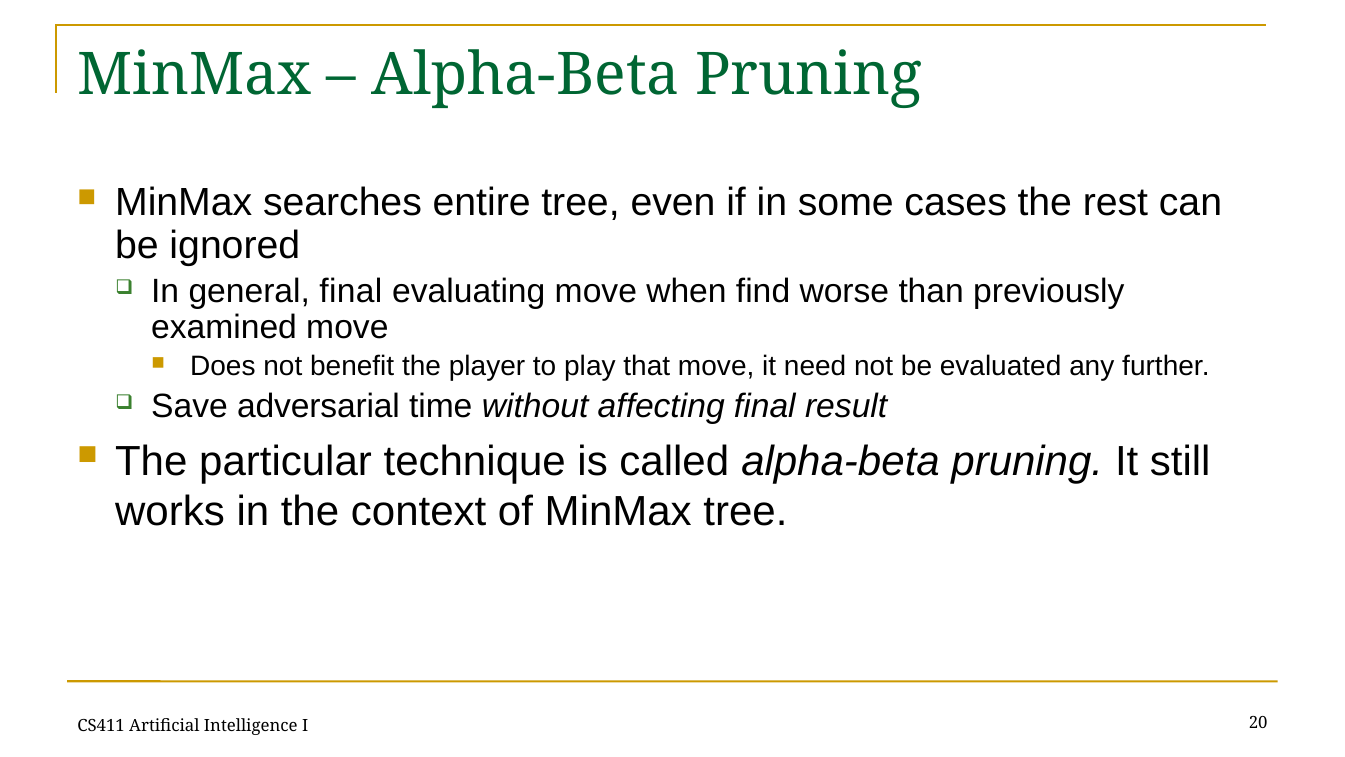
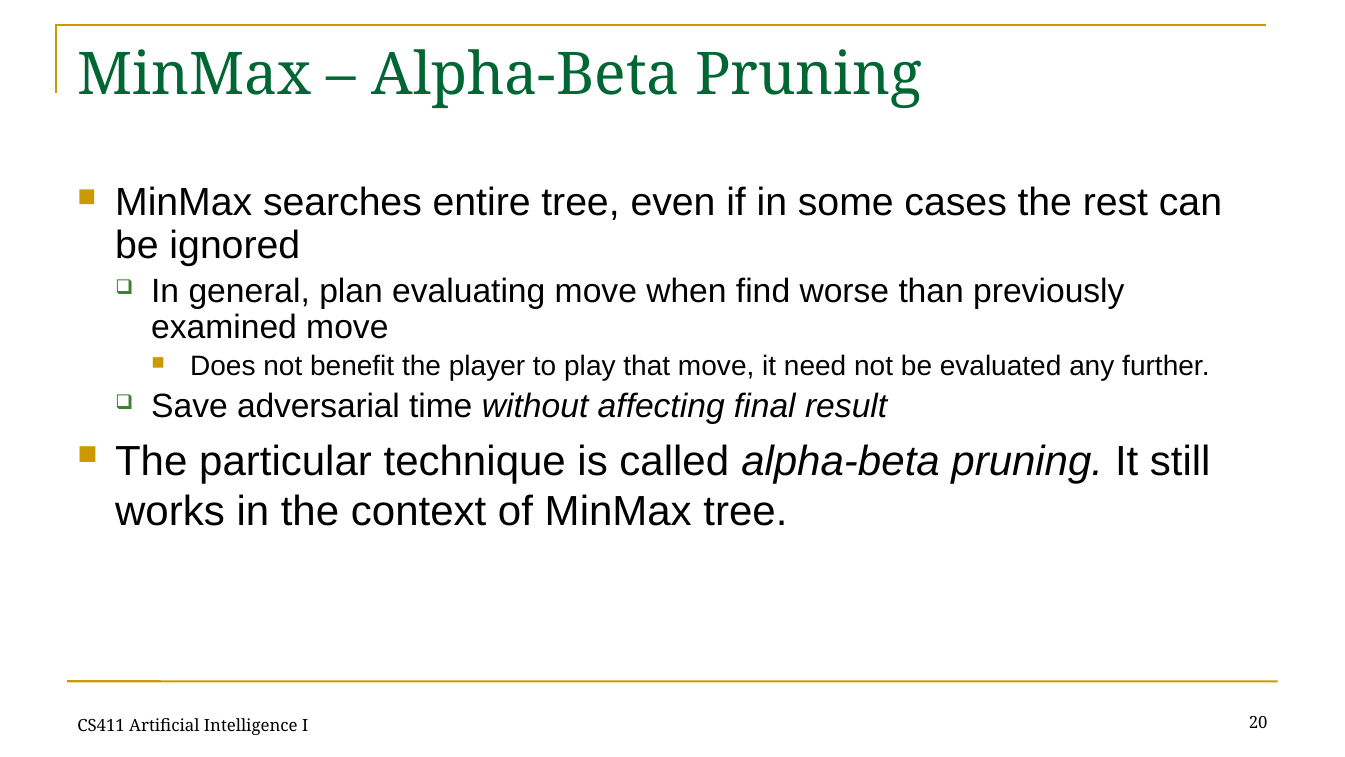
general final: final -> plan
